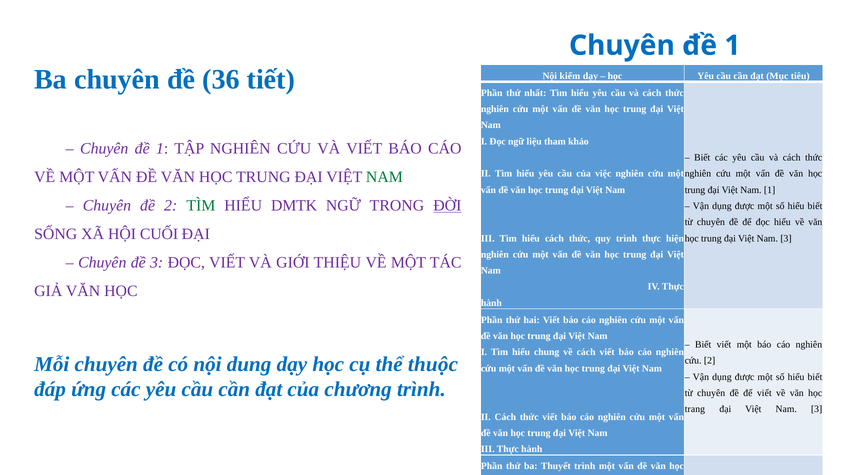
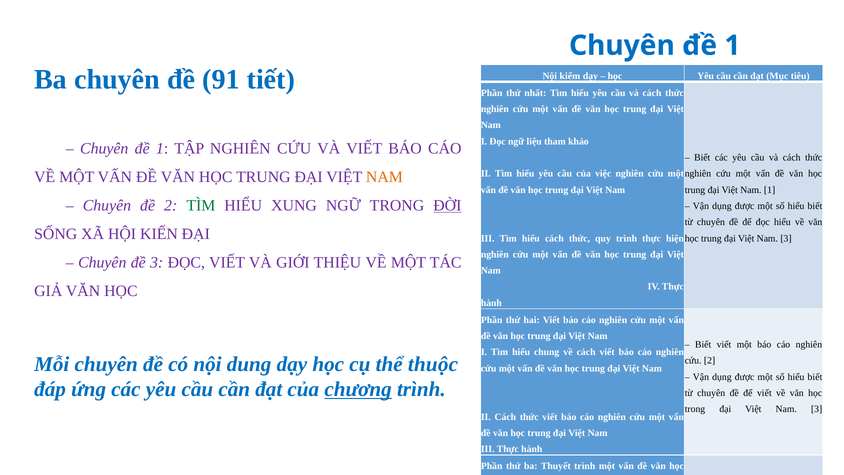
36: 36 -> 91
NAM at (384, 177) colour: green -> orange
DMTK: DMTK -> XUNG
CUỐI: CUỐI -> KIẾN
chương underline: none -> present
trang at (695, 409): trang -> trong
